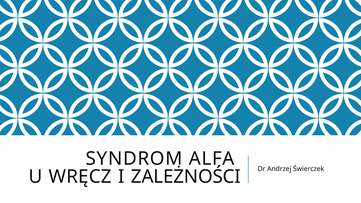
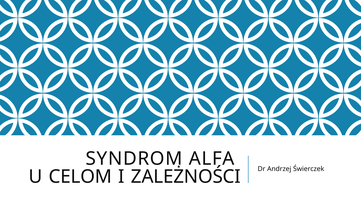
WRĘCZ: WRĘCZ -> CELOM
